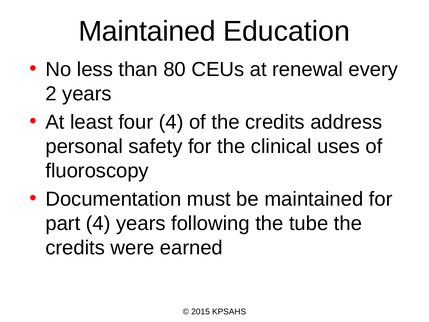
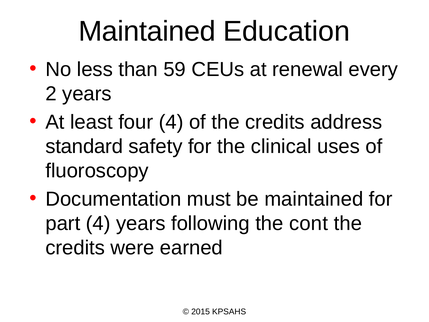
80: 80 -> 59
personal: personal -> standard
tube: tube -> cont
